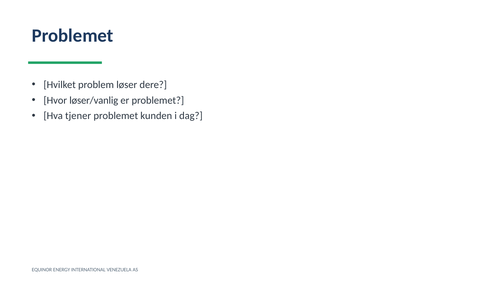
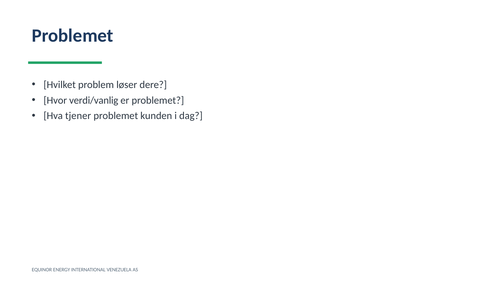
løser/vanlig: løser/vanlig -> verdi/vanlig
